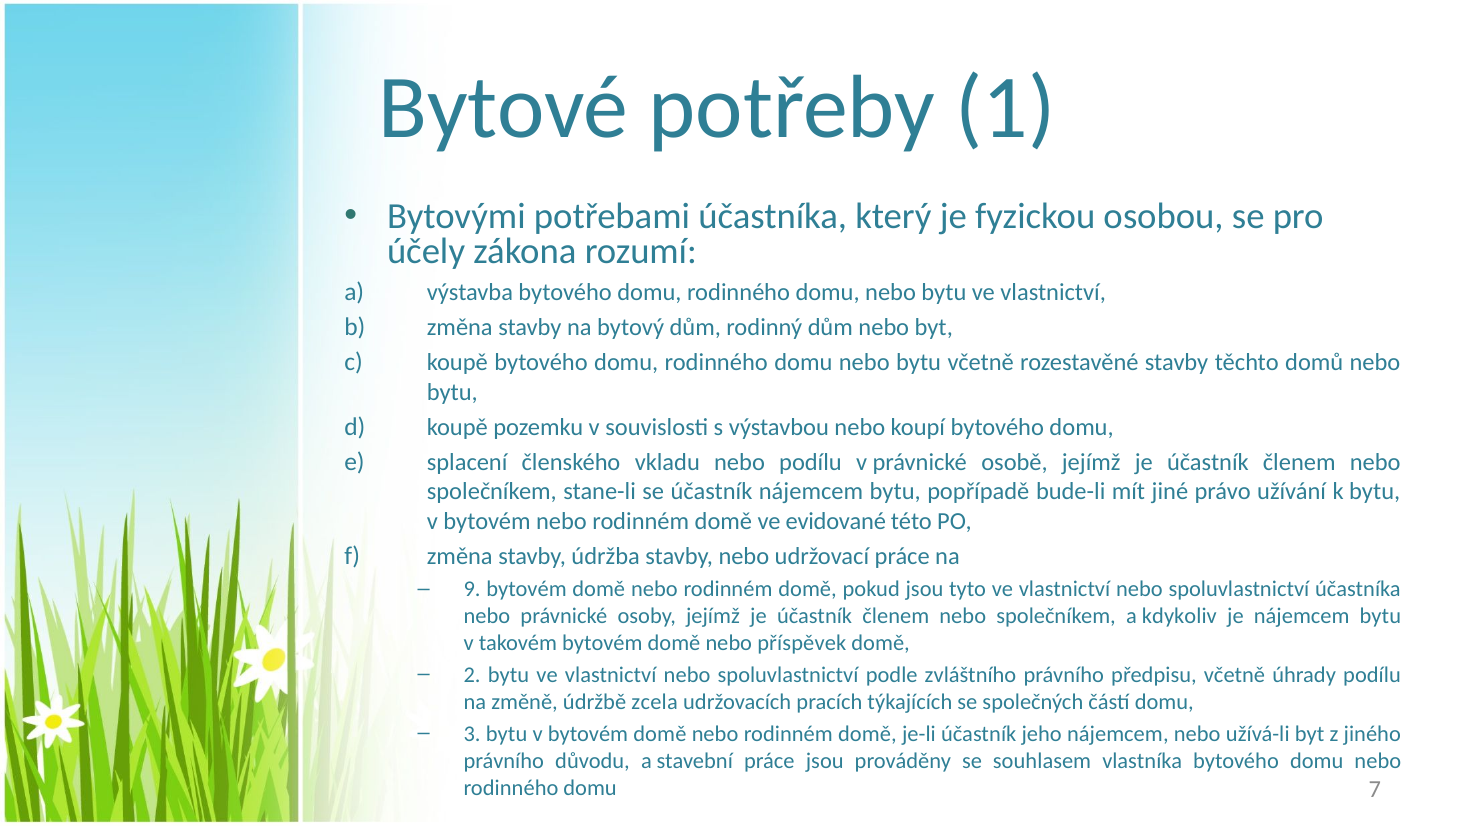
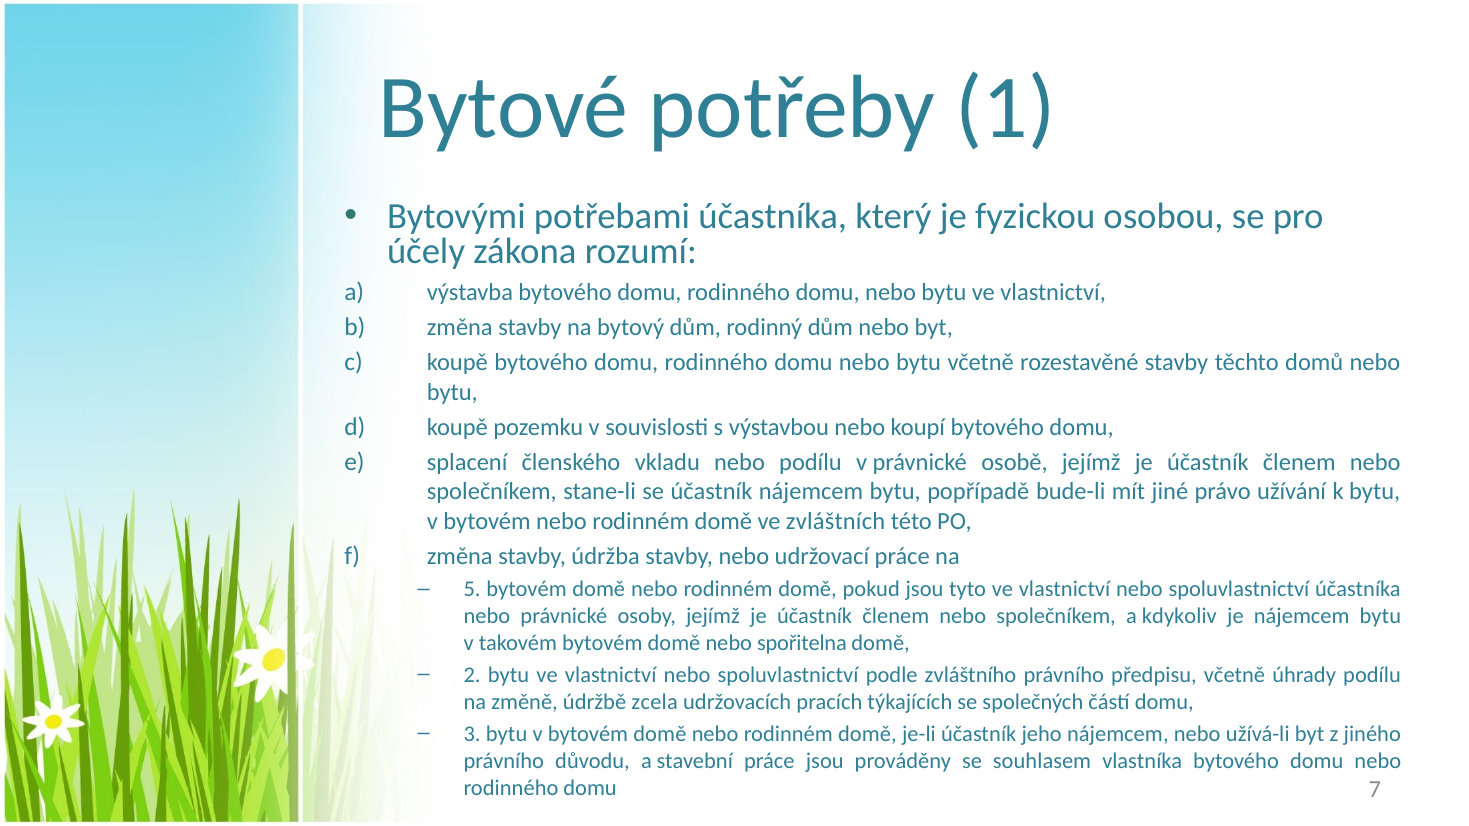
evidované: evidované -> zvláštních
9: 9 -> 5
příspěvek: příspěvek -> spořitelna
